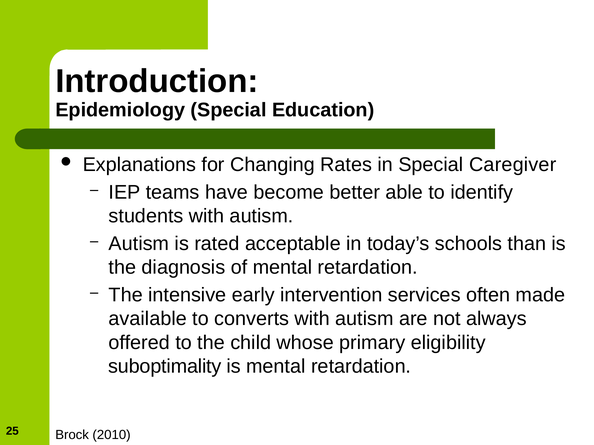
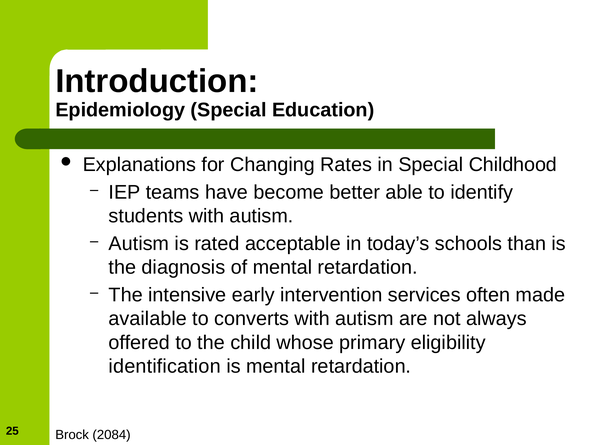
Caregiver: Caregiver -> Childhood
suboptimality: suboptimality -> identification
2010: 2010 -> 2084
